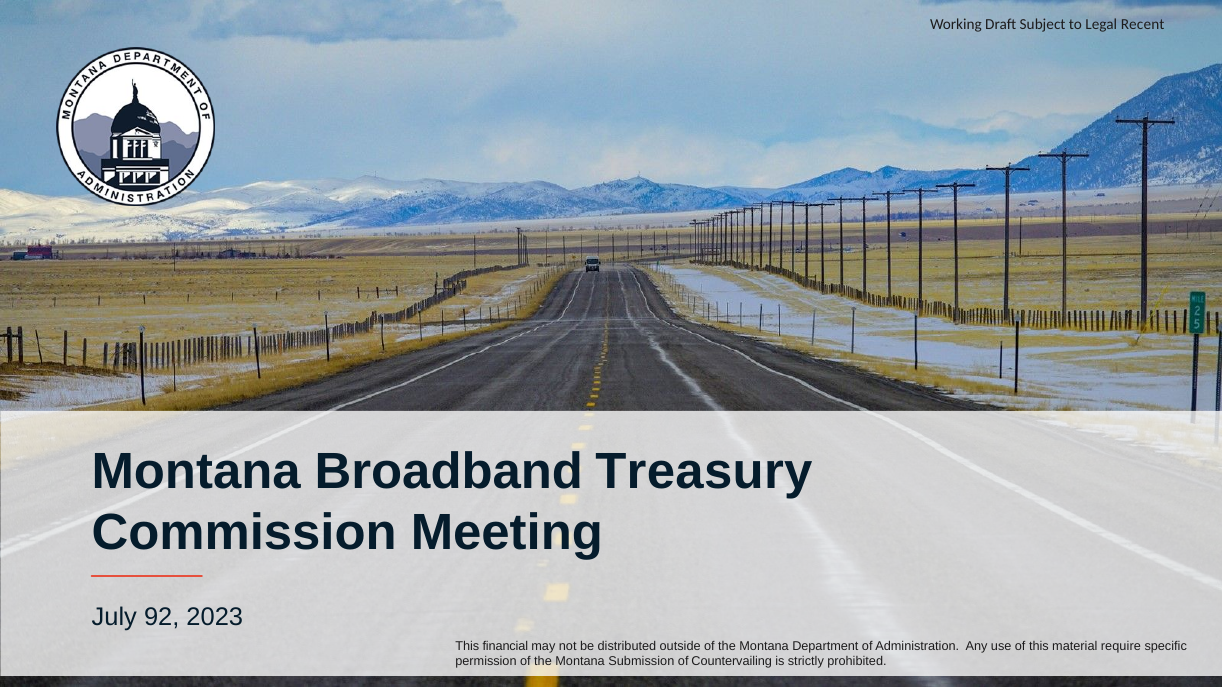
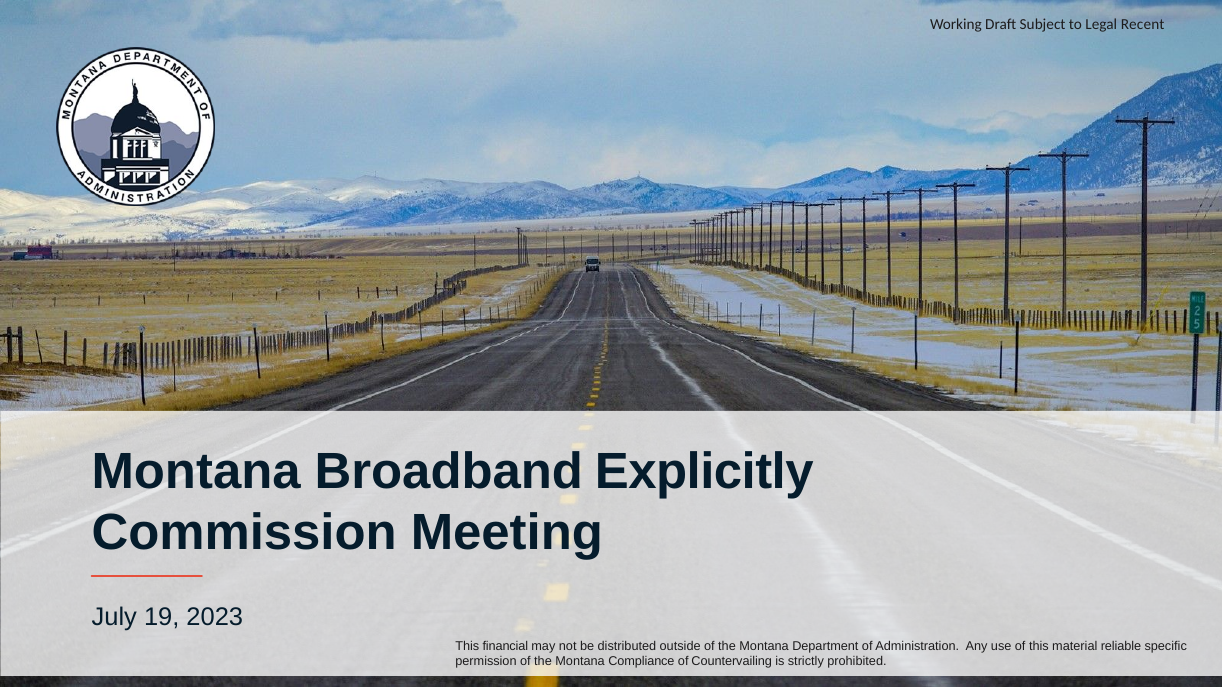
Treasury: Treasury -> Explicitly
92: 92 -> 19
require: require -> reliable
Submission: Submission -> Compliance
